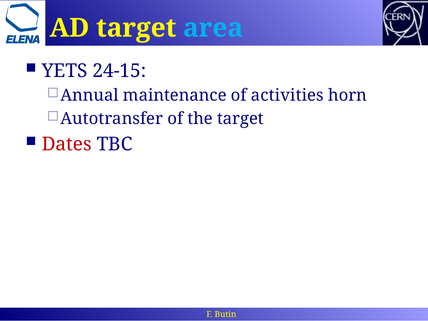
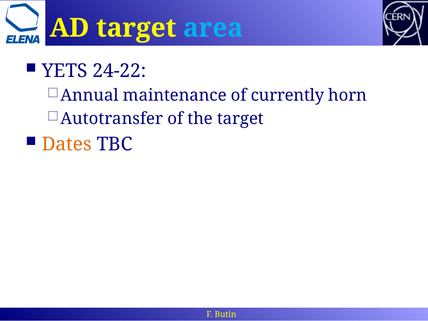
24-15: 24-15 -> 24-22
activities: activities -> currently
Dates colour: red -> orange
